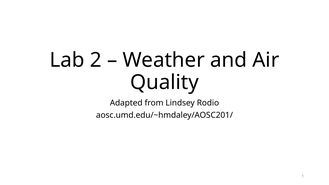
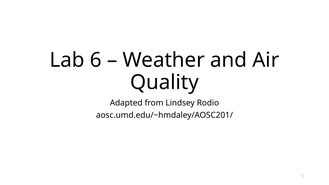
2: 2 -> 6
